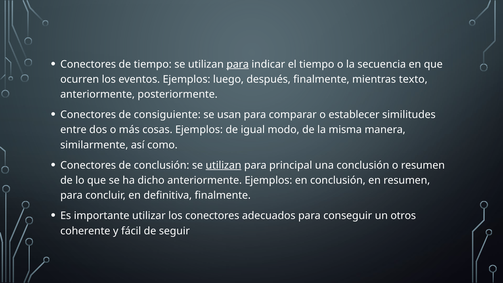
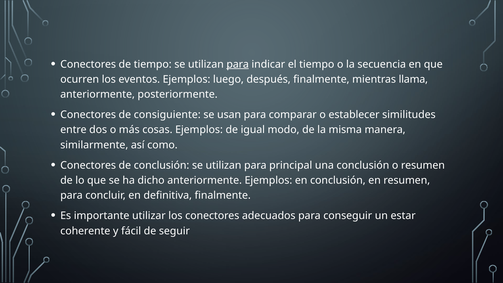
texto: texto -> llama
utilizan at (224, 165) underline: present -> none
otros: otros -> estar
